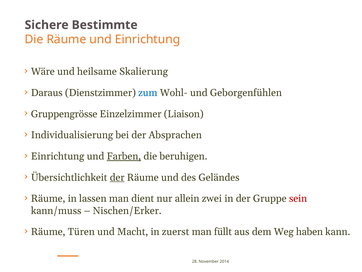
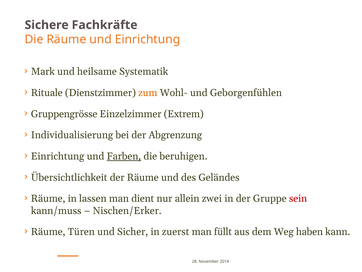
Bestimmte: Bestimmte -> Fachkräfte
Wäre: Wäre -> Mark
Skalierung: Skalierung -> Systematik
Daraus: Daraus -> Rituale
zum colour: blue -> orange
Liaison: Liaison -> Extrem
Absprachen: Absprachen -> Abgrenzung
der at (117, 177) underline: present -> none
Macht: Macht -> Sicher
